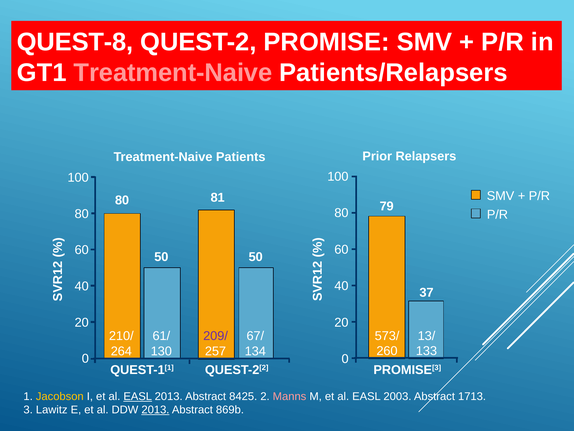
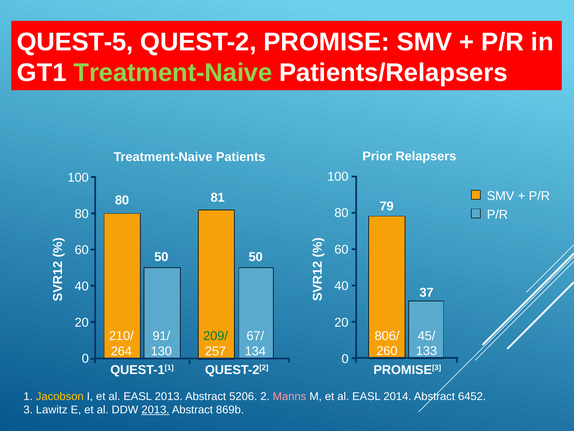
QUEST-8: QUEST-8 -> QUEST-5
Treatment-Naive at (173, 73) colour: pink -> light green
573/: 573/ -> 806/
13/: 13/ -> 45/
61/: 61/ -> 91/
209/ colour: purple -> green
EASL at (138, 396) underline: present -> none
8425: 8425 -> 5206
2003: 2003 -> 2014
1713: 1713 -> 6452
